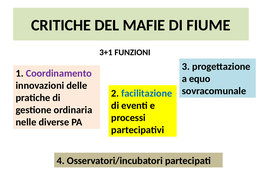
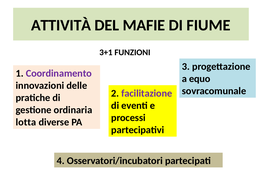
CRITICHE: CRITICHE -> ATTIVITÀ
facilitazione colour: blue -> purple
nelle: nelle -> lotta
